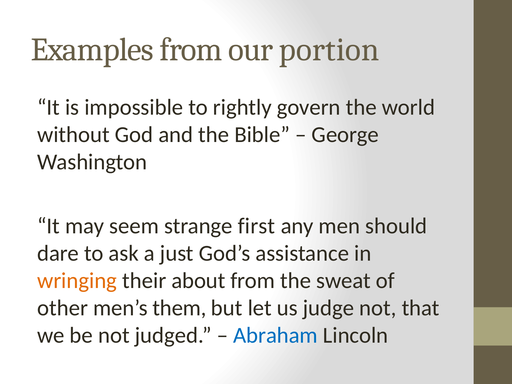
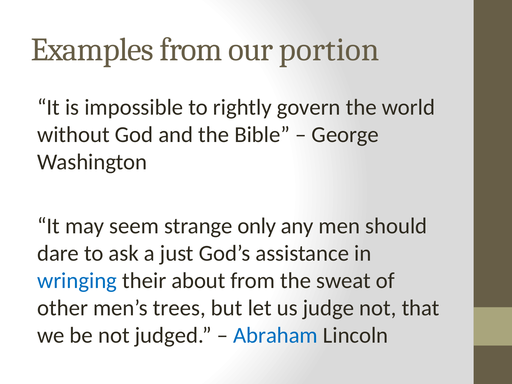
first: first -> only
wringing colour: orange -> blue
them: them -> trees
